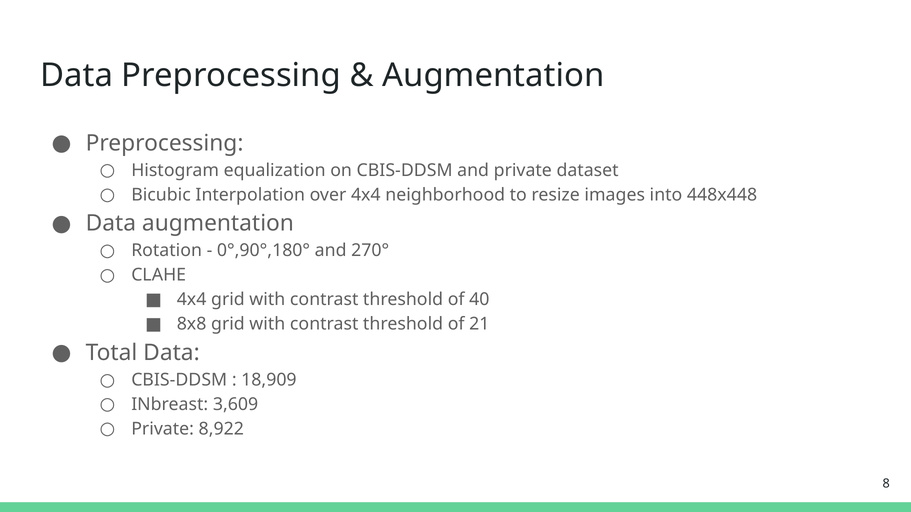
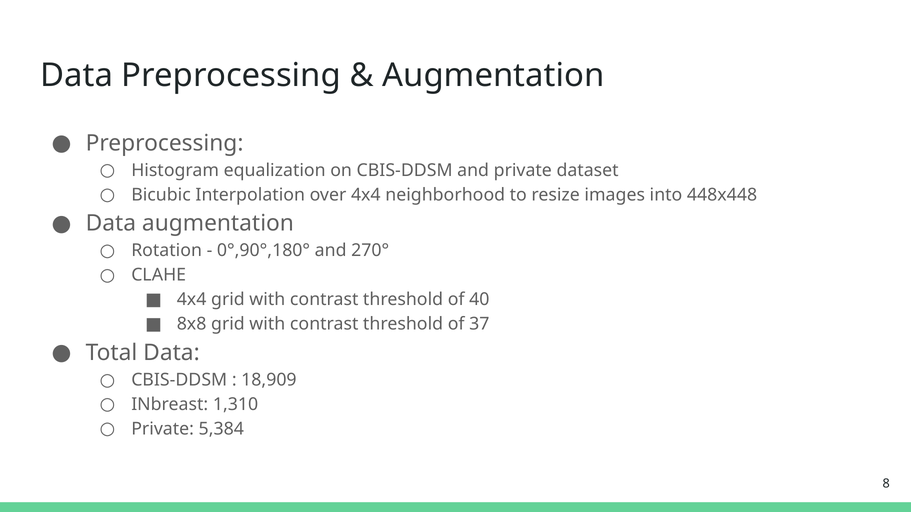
21: 21 -> 37
3,609: 3,609 -> 1,310
8,922: 8,922 -> 5,384
